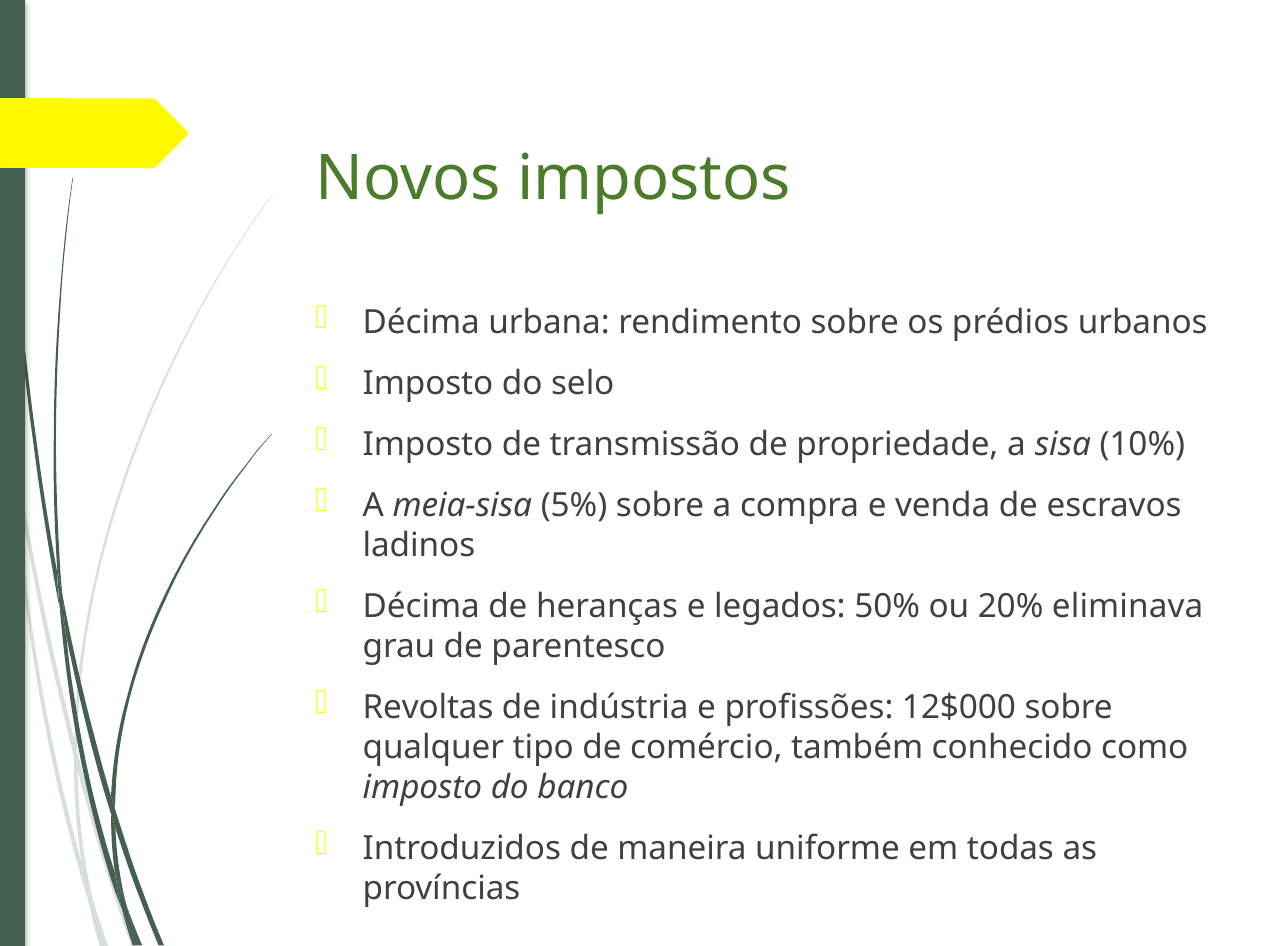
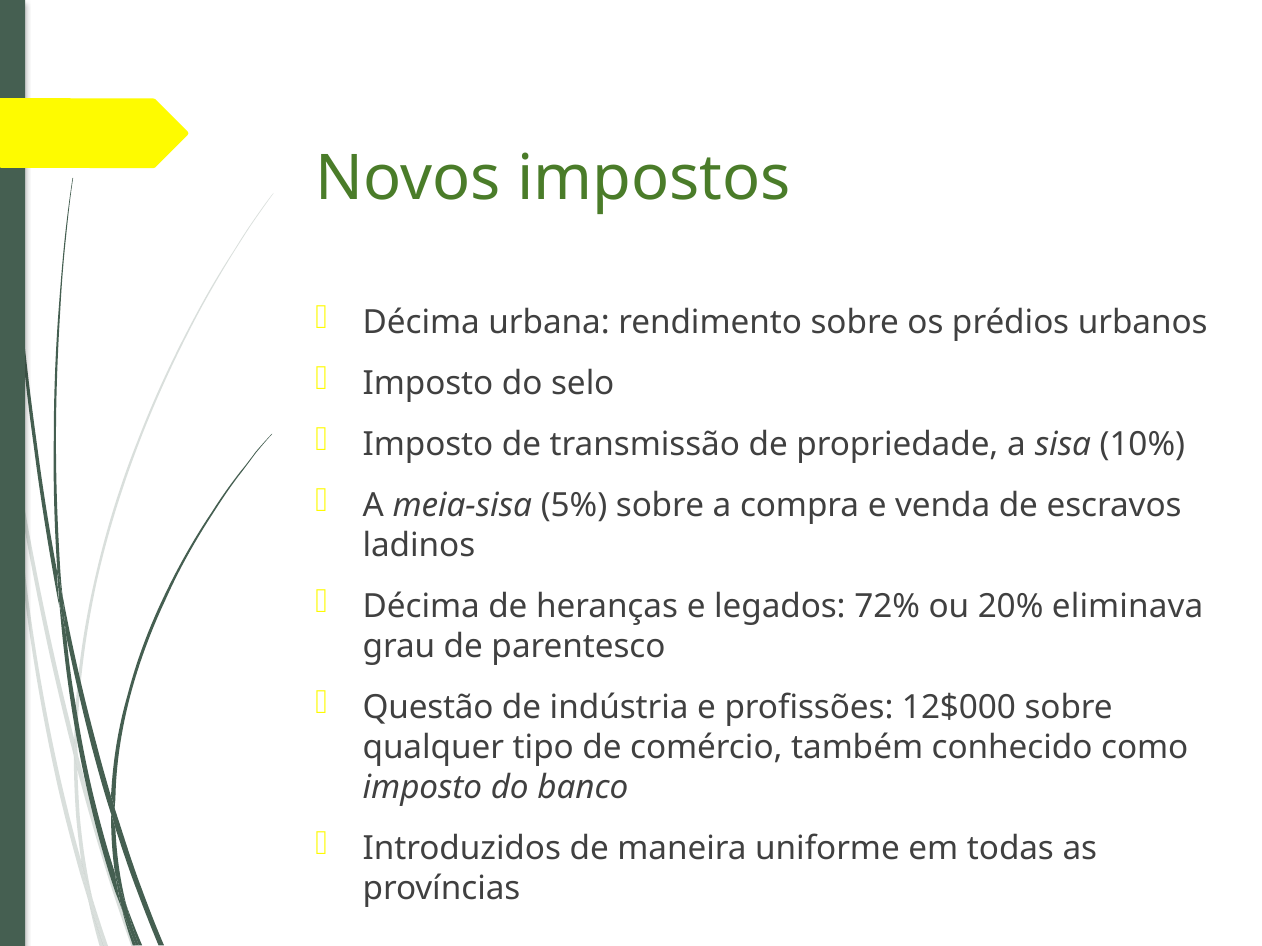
50%: 50% -> 72%
Revoltas: Revoltas -> Questão
